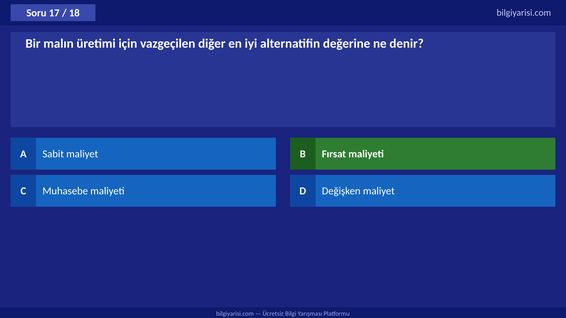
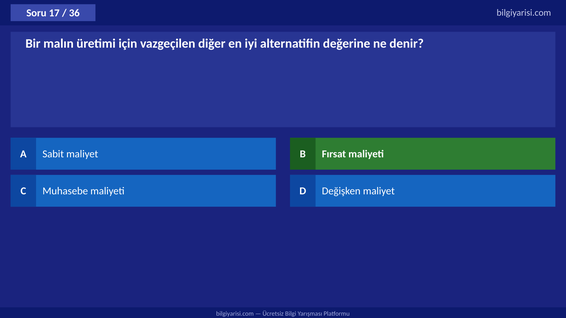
18: 18 -> 36
